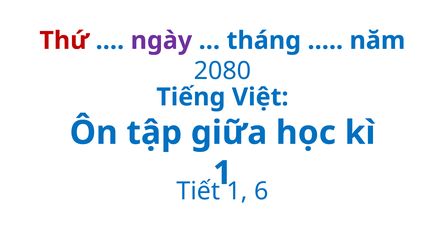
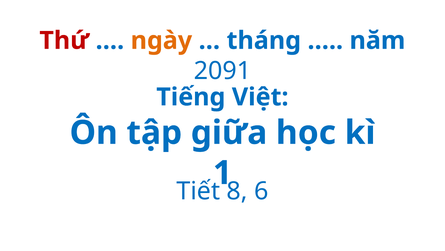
ngày colour: purple -> orange
2080: 2080 -> 2091
Tiết 1: 1 -> 8
